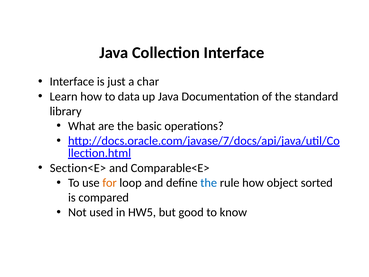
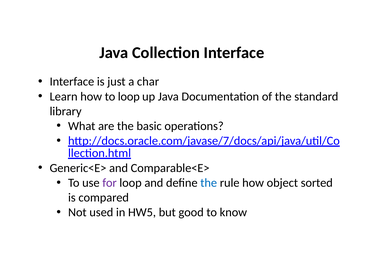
to data: data -> loop
Section<E>: Section<E> -> Generic<E>
for colour: orange -> purple
